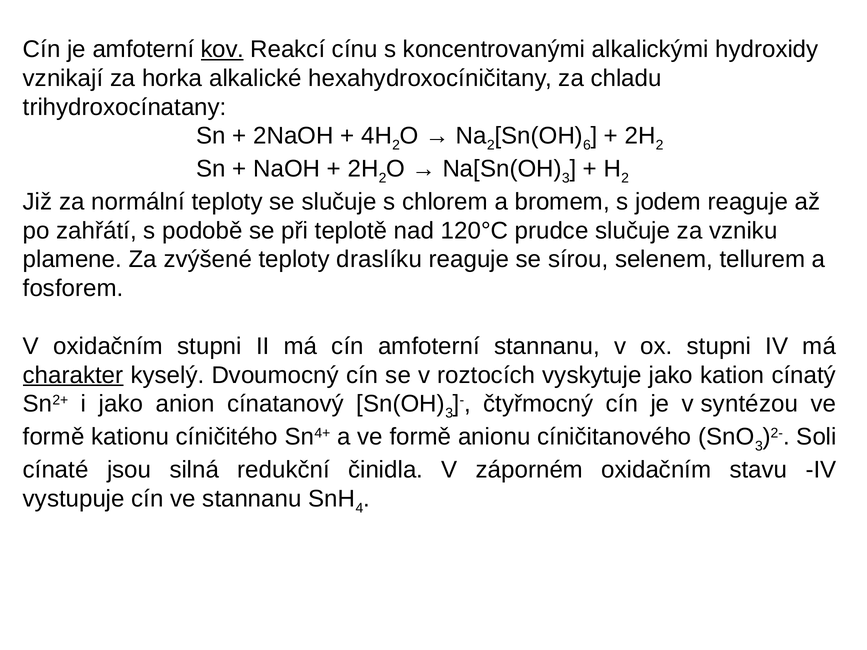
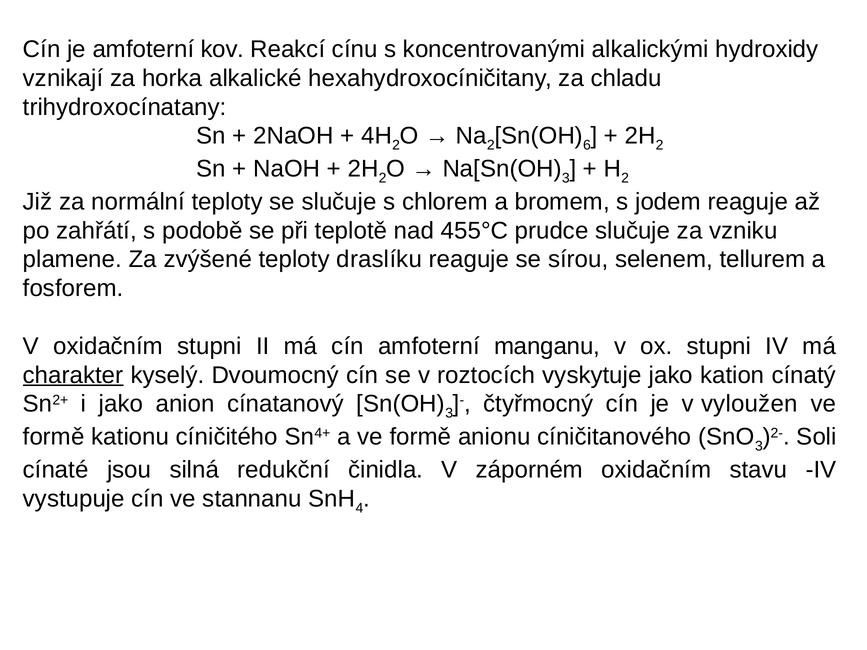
kov underline: present -> none
120°C: 120°C -> 455°C
amfoterní stannanu: stannanu -> manganu
syntézou: syntézou -> vyloužen
